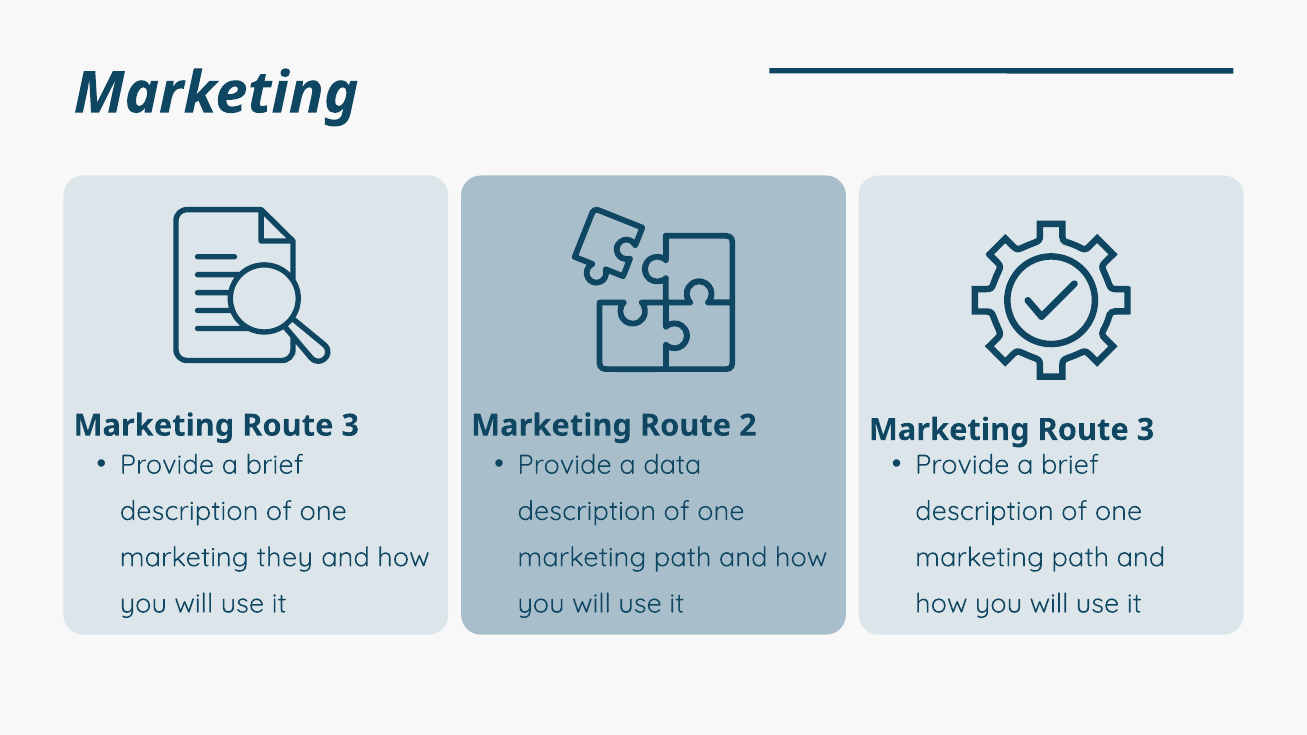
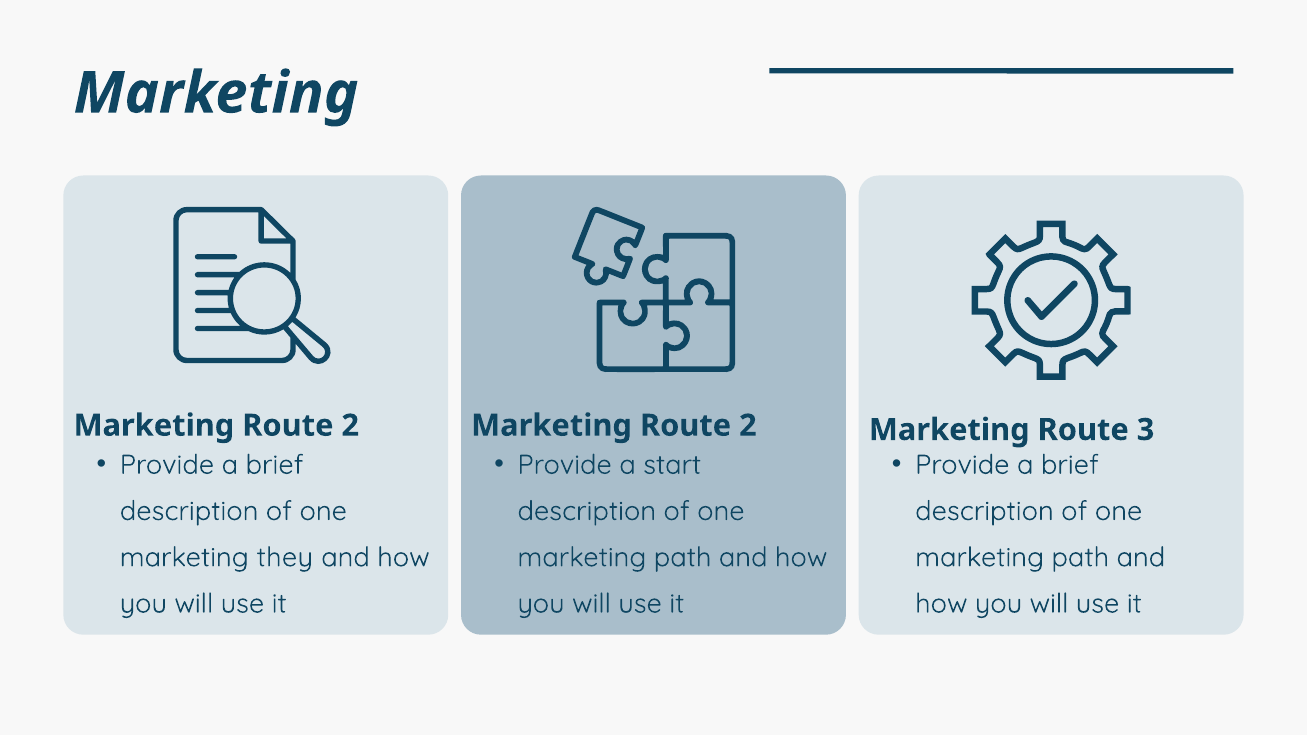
3 at (350, 426): 3 -> 2
data: data -> start
